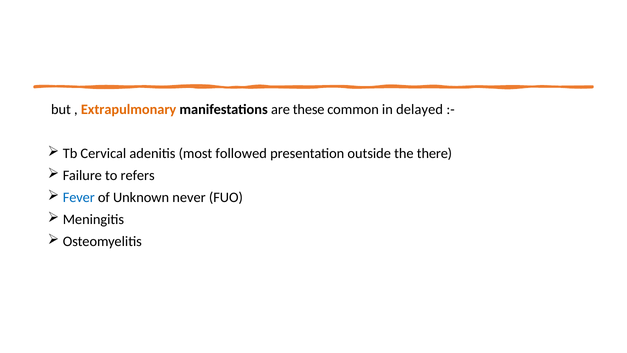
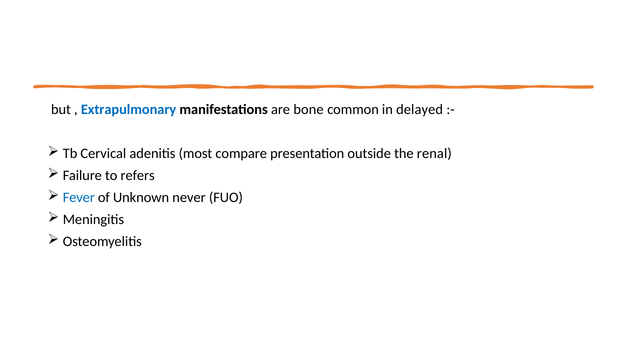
Extrapulmonary colour: orange -> blue
these: these -> bone
followed: followed -> compare
there: there -> renal
